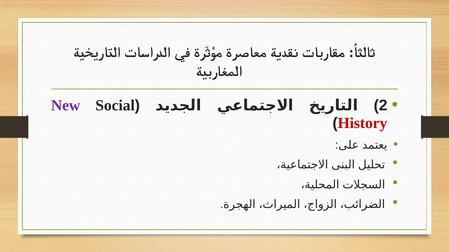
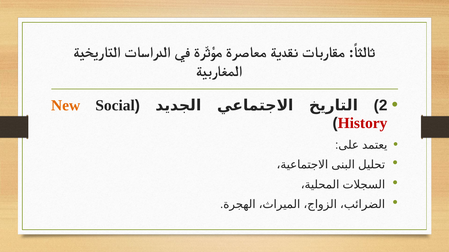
New colour: purple -> orange
